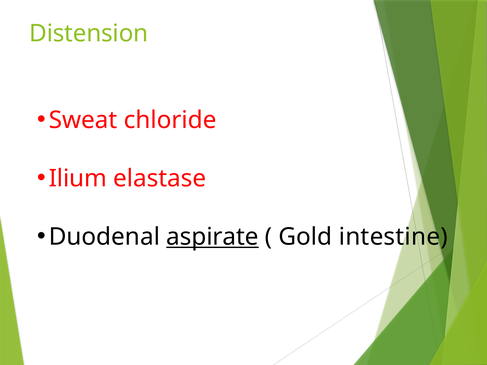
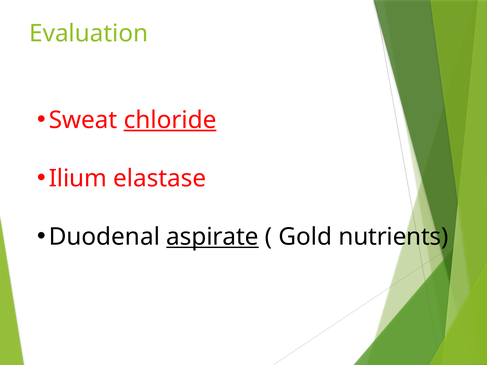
Distension: Distension -> Evaluation
chloride underline: none -> present
intestine: intestine -> nutrients
